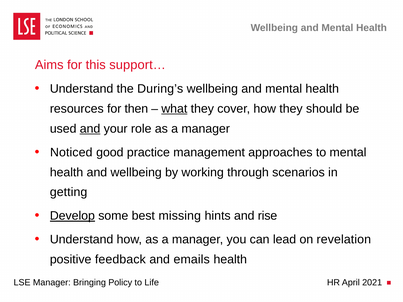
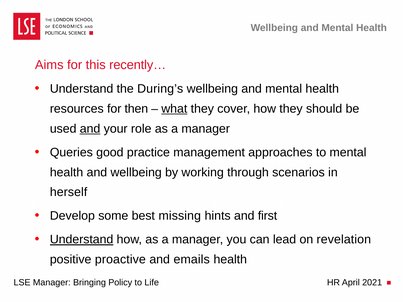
support…: support… -> recently…
Noticed: Noticed -> Queries
getting: getting -> herself
Develop underline: present -> none
rise: rise -> first
Understand at (82, 240) underline: none -> present
feedback: feedback -> proactive
